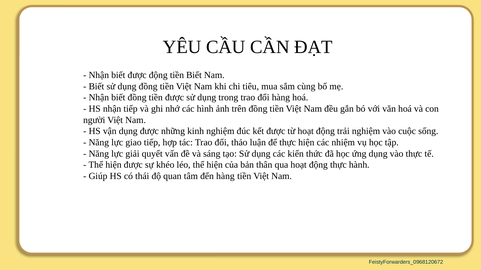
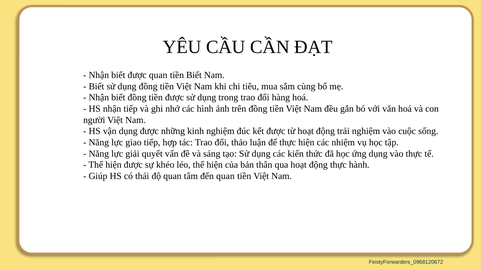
được động: động -> quan
đến hàng: hàng -> quan
